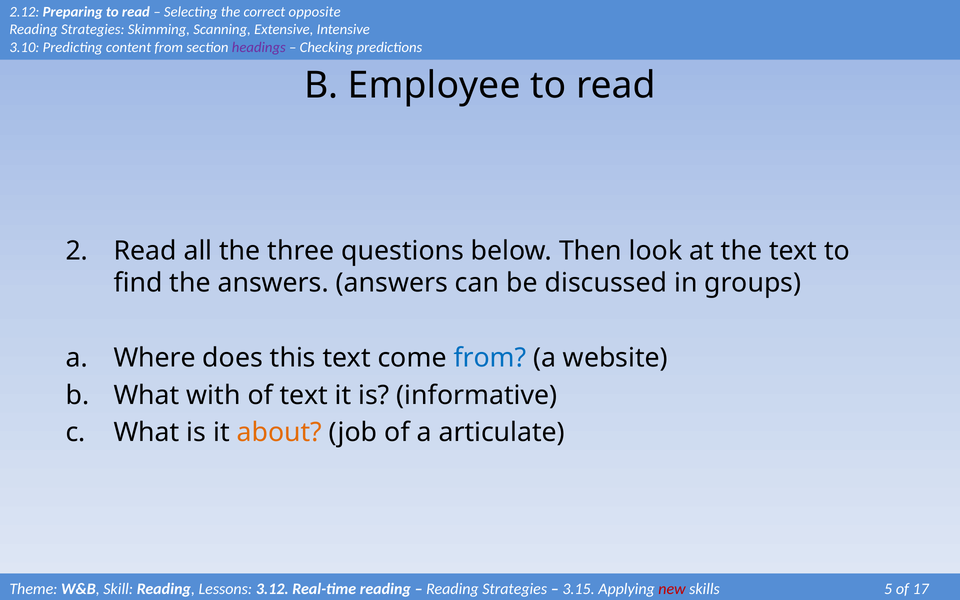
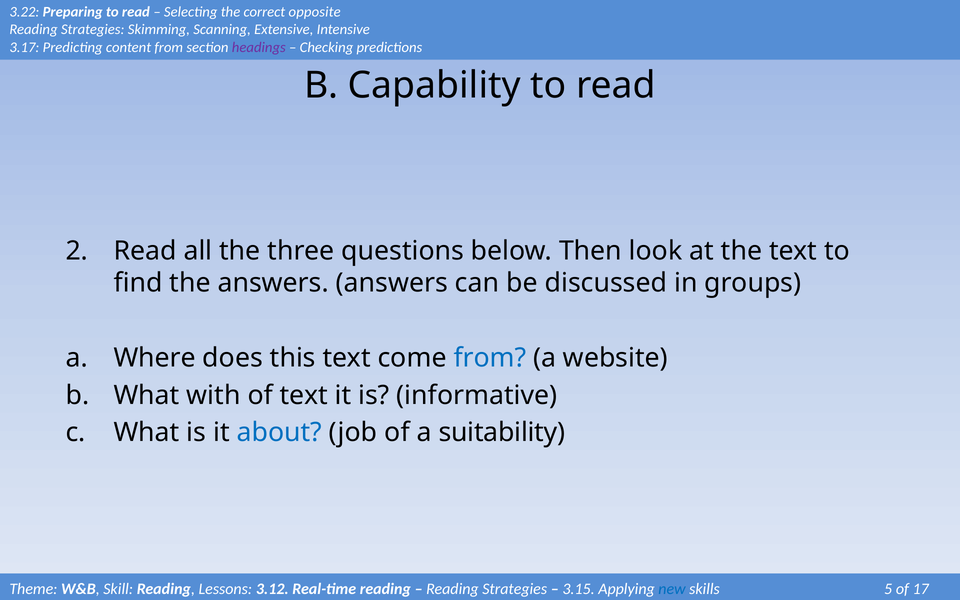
2.12: 2.12 -> 3.22
3.10: 3.10 -> 3.17
Employee: Employee -> Capability
about colour: orange -> blue
articulate: articulate -> suitability
new colour: red -> blue
